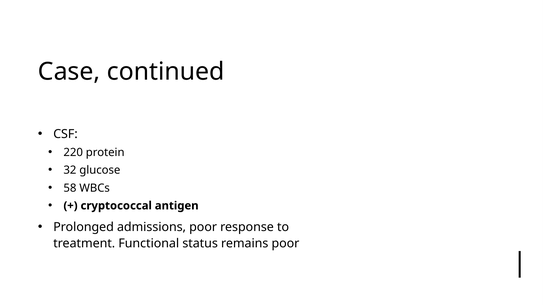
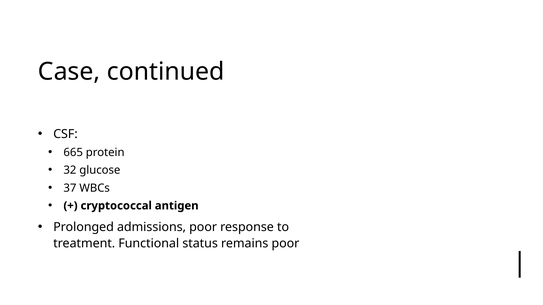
220: 220 -> 665
58: 58 -> 37
